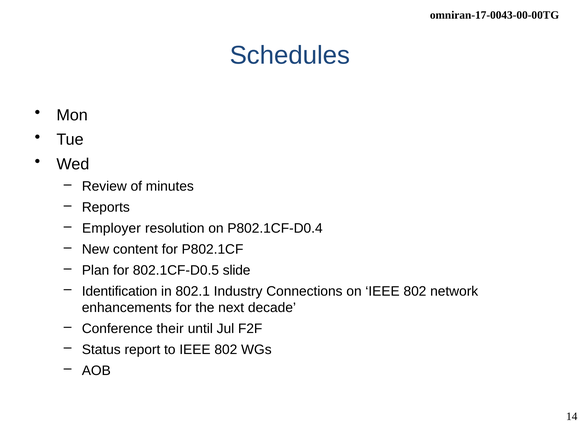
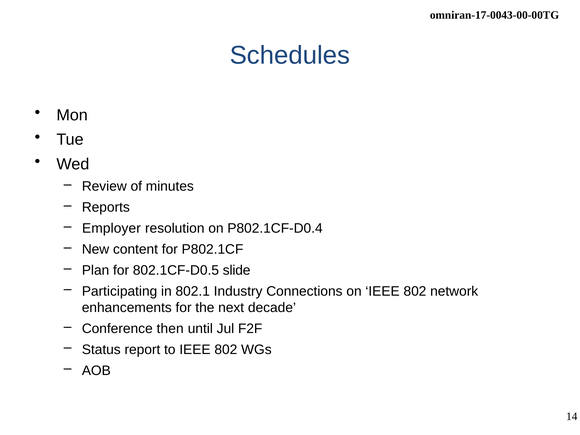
Identification: Identification -> Participating
their: their -> then
